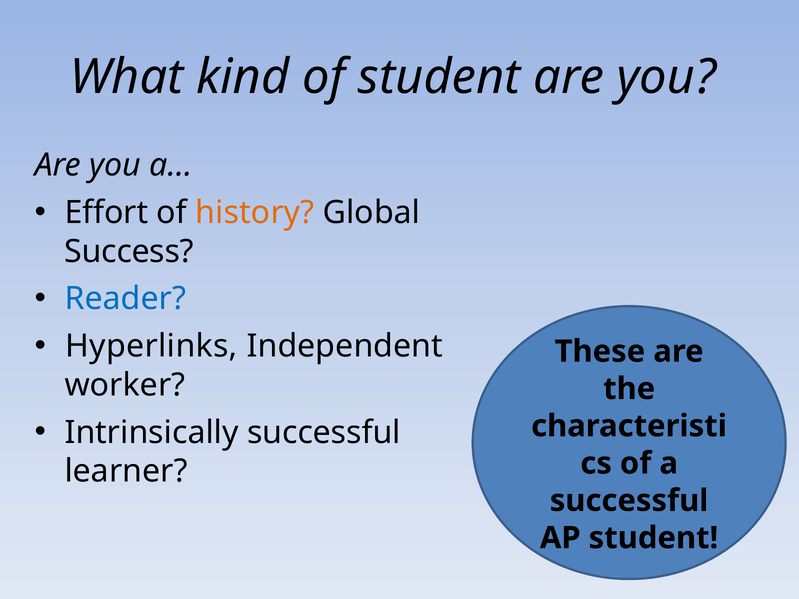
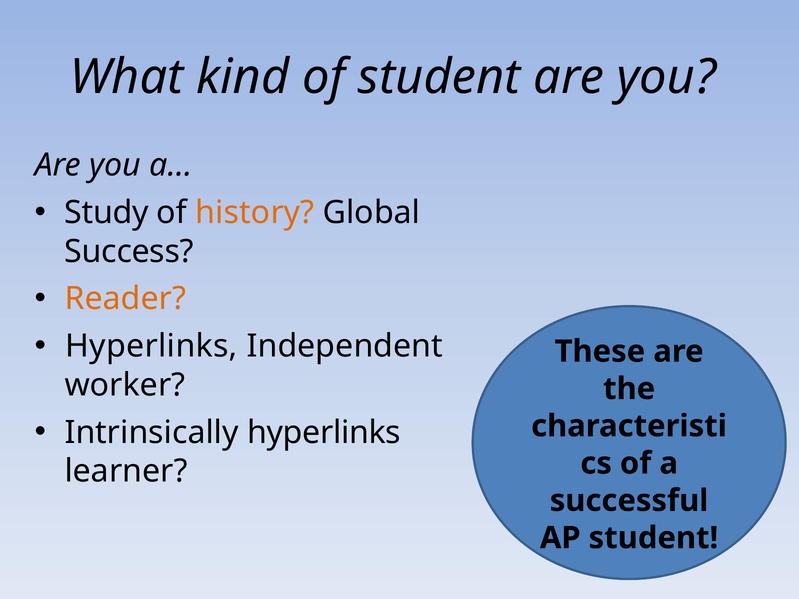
Effort: Effort -> Study
Reader colour: blue -> orange
Intrinsically successful: successful -> hyperlinks
